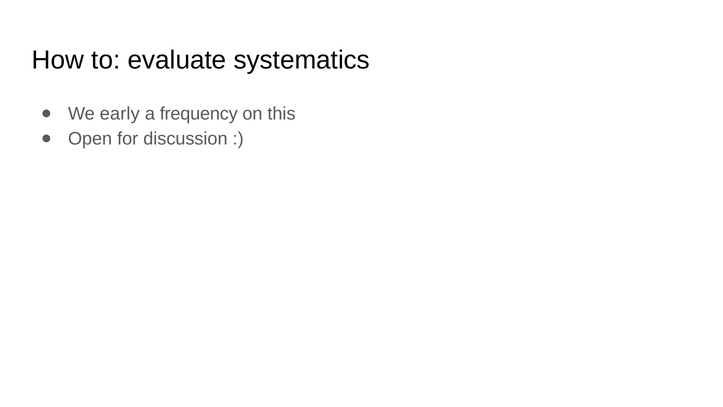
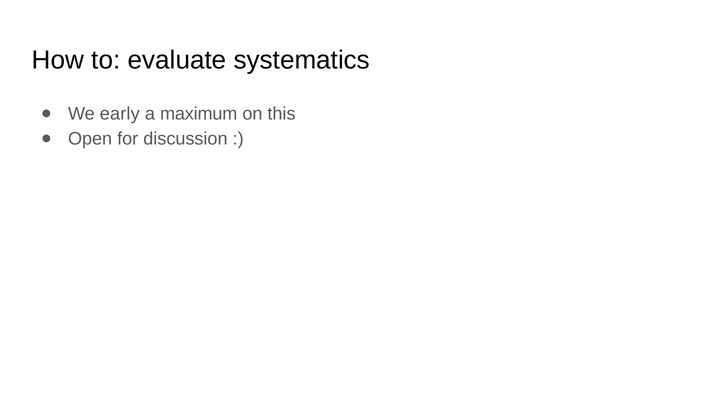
frequency: frequency -> maximum
